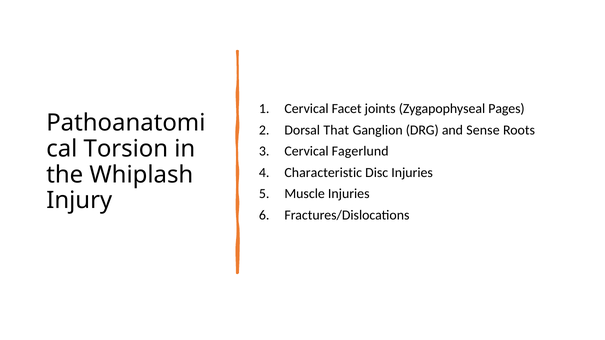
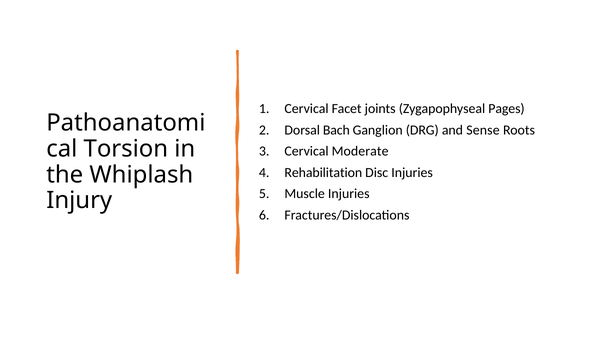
That: That -> Bach
Fagerlund: Fagerlund -> Moderate
Characteristic: Characteristic -> Rehabilitation
